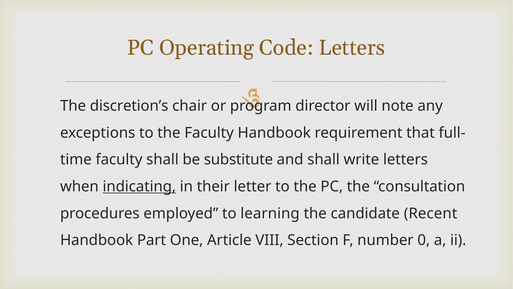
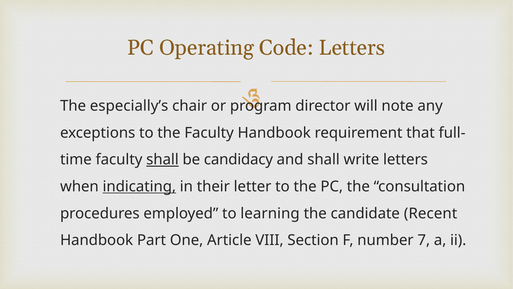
discretion’s: discretion’s -> especially’s
shall at (162, 159) underline: none -> present
substitute: substitute -> candidacy
0: 0 -> 7
